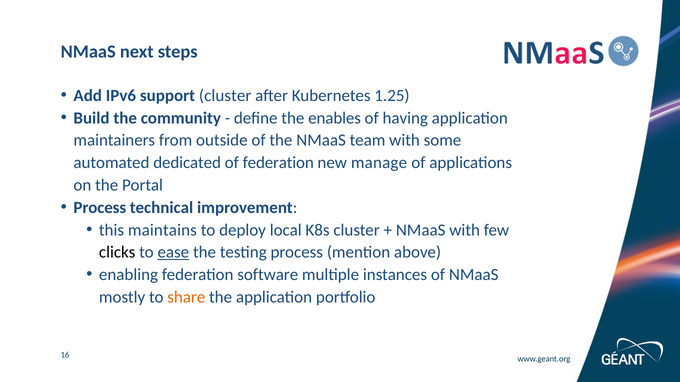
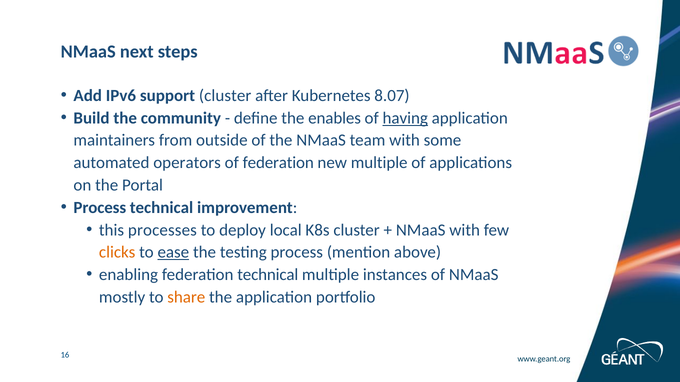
1.25: 1.25 -> 8.07
having underline: none -> present
dedicated: dedicated -> operators
new manage: manage -> multiple
maintains: maintains -> processes
clicks colour: black -> orange
federation software: software -> technical
